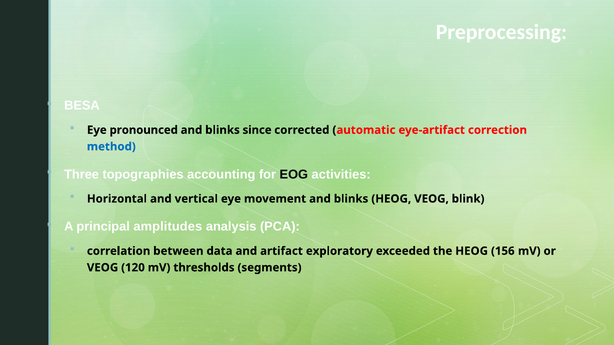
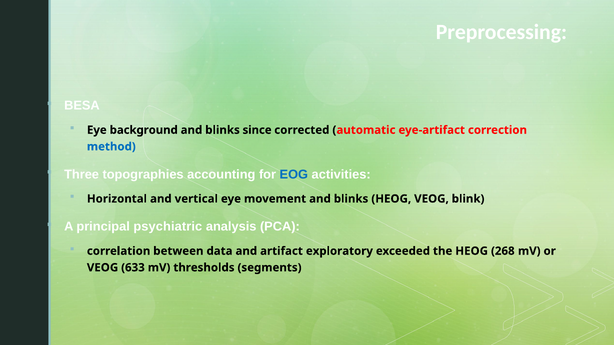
pronounced: pronounced -> background
EOG colour: black -> blue
amplitudes: amplitudes -> psychiatric
156: 156 -> 268
120: 120 -> 633
